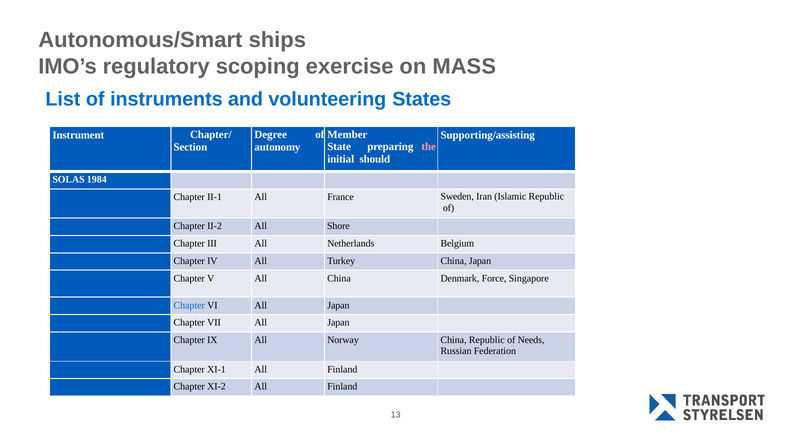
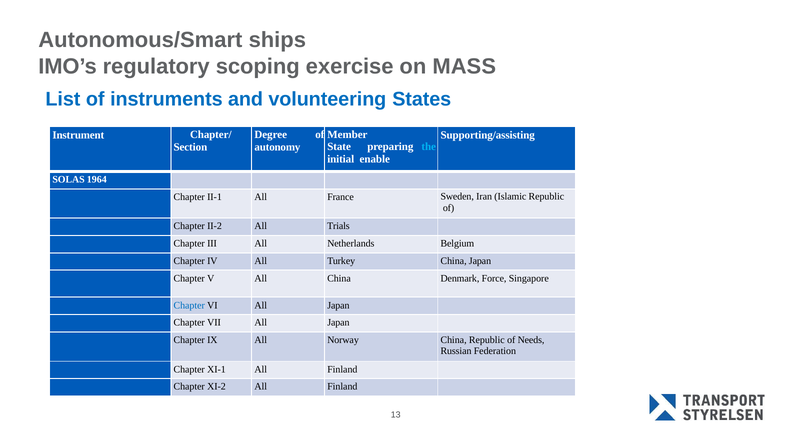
the colour: pink -> light blue
should: should -> enable
1984: 1984 -> 1964
Shore: Shore -> Trials
